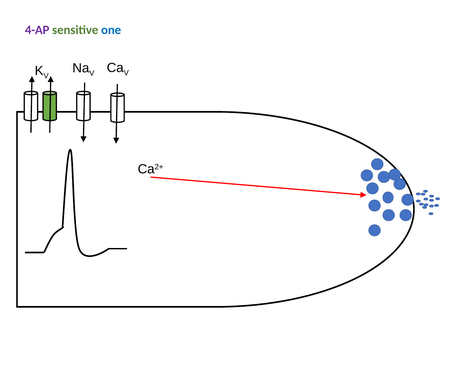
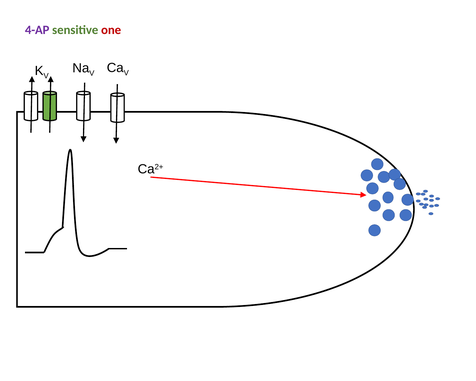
one colour: blue -> red
